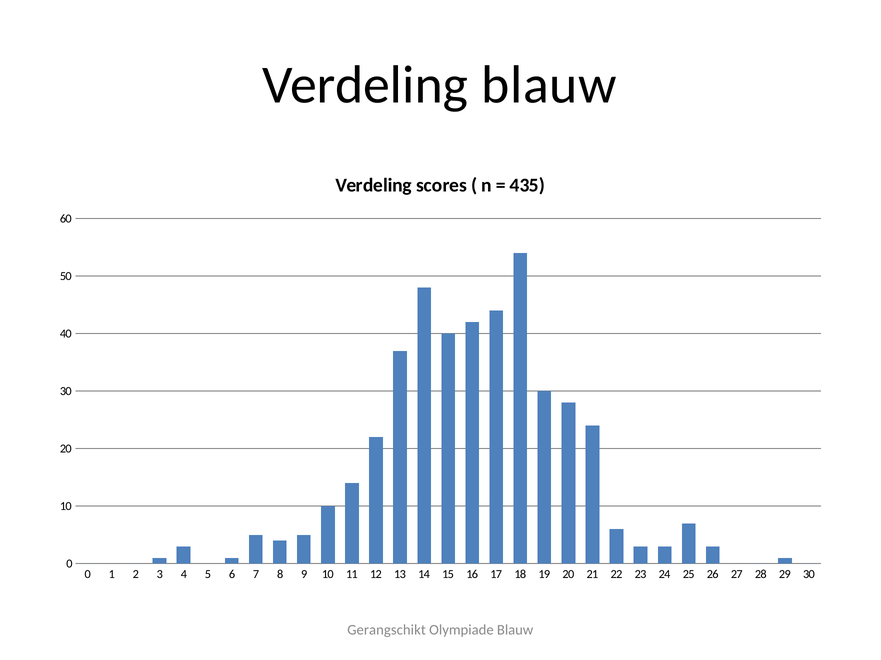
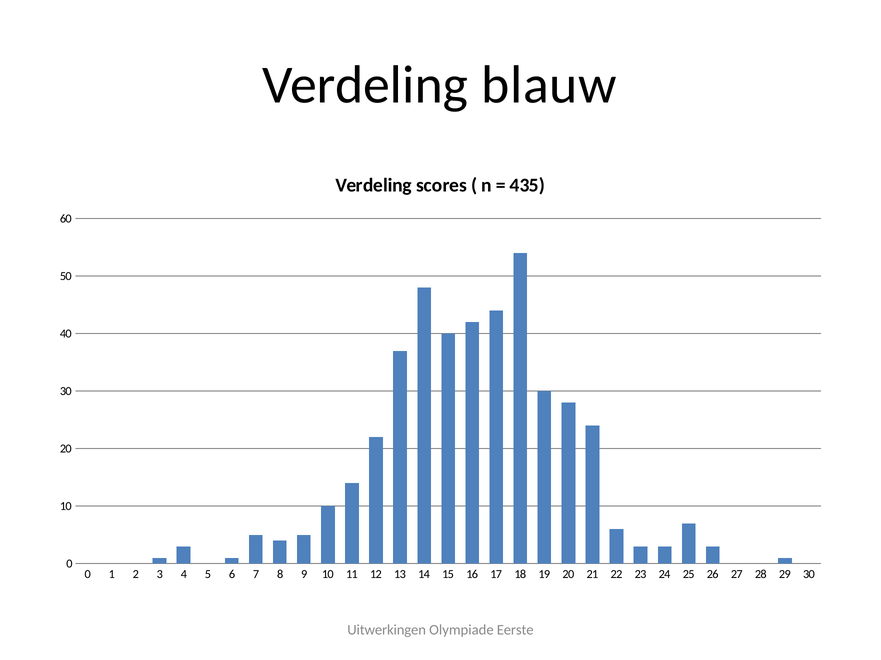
Gerangschikt: Gerangschikt -> Uitwerkingen
Olympiade Blauw: Blauw -> Eerste
